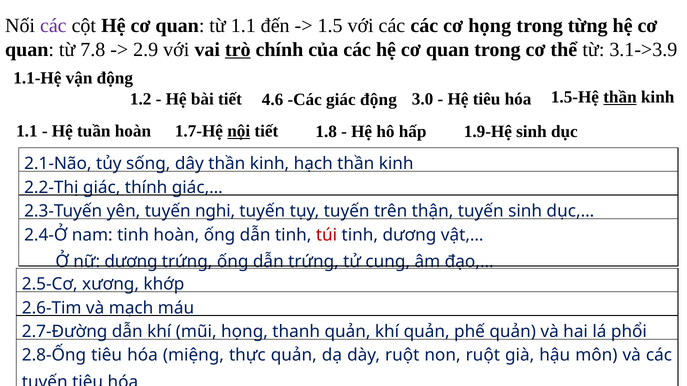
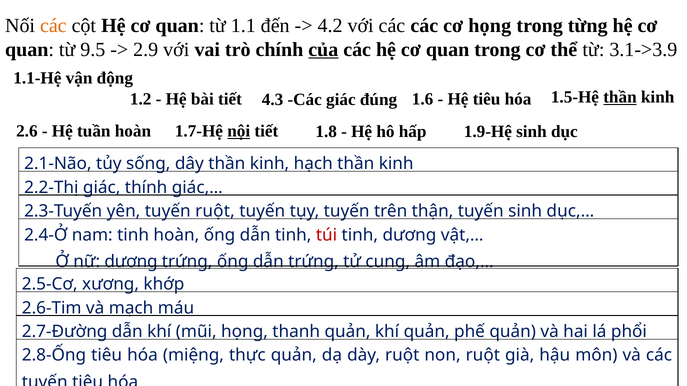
các at (53, 26) colour: purple -> orange
1.5: 1.5 -> 4.2
7.8: 7.8 -> 9.5
trò underline: present -> none
của underline: none -> present
3.0: 3.0 -> 1.6
4.6: 4.6 -> 4.3
giác động: động -> đúng
1.1 at (27, 131): 1.1 -> 2.6
tuyến nghi: nghi -> ruột
